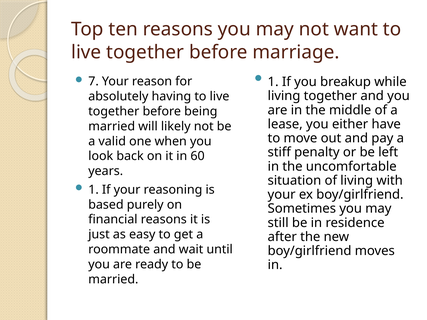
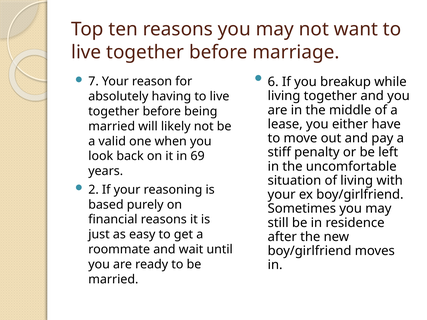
1 at (273, 82): 1 -> 6
60: 60 -> 69
1 at (94, 190): 1 -> 2
